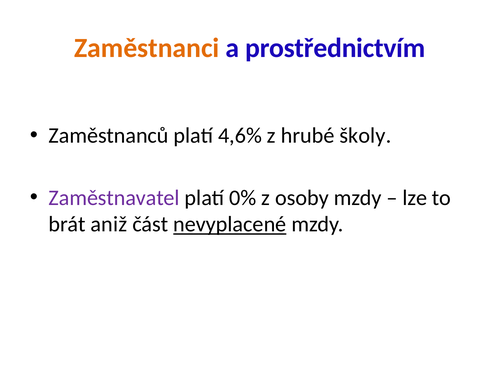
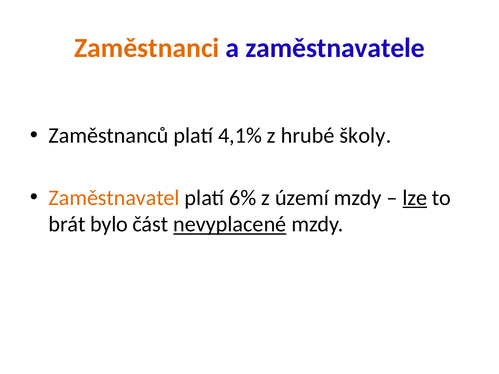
prostřednictvím: prostřednictvím -> zaměstnavatele
4,6%: 4,6% -> 4,1%
Zaměstnavatel colour: purple -> orange
0%: 0% -> 6%
osoby: osoby -> území
lze underline: none -> present
aniž: aniž -> bylo
